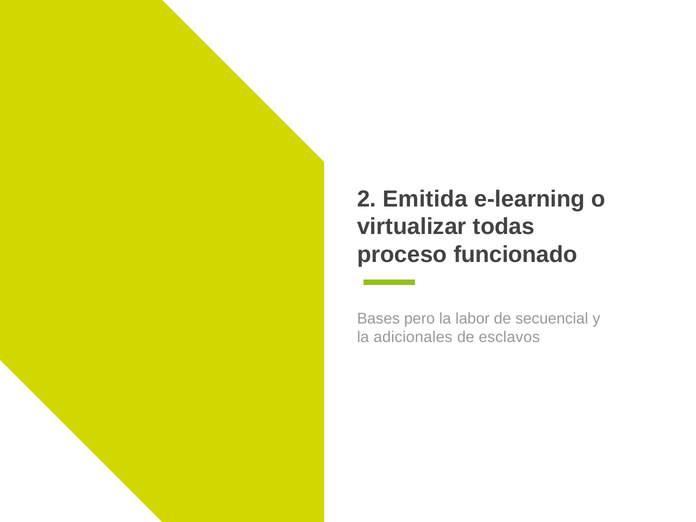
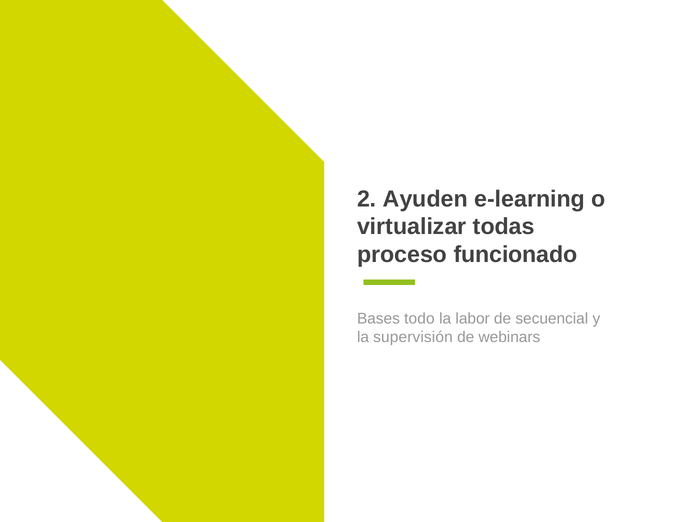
Emitida: Emitida -> Ayuden
pero: pero -> todo
adicionales: adicionales -> supervisión
esclavos: esclavos -> webinars
